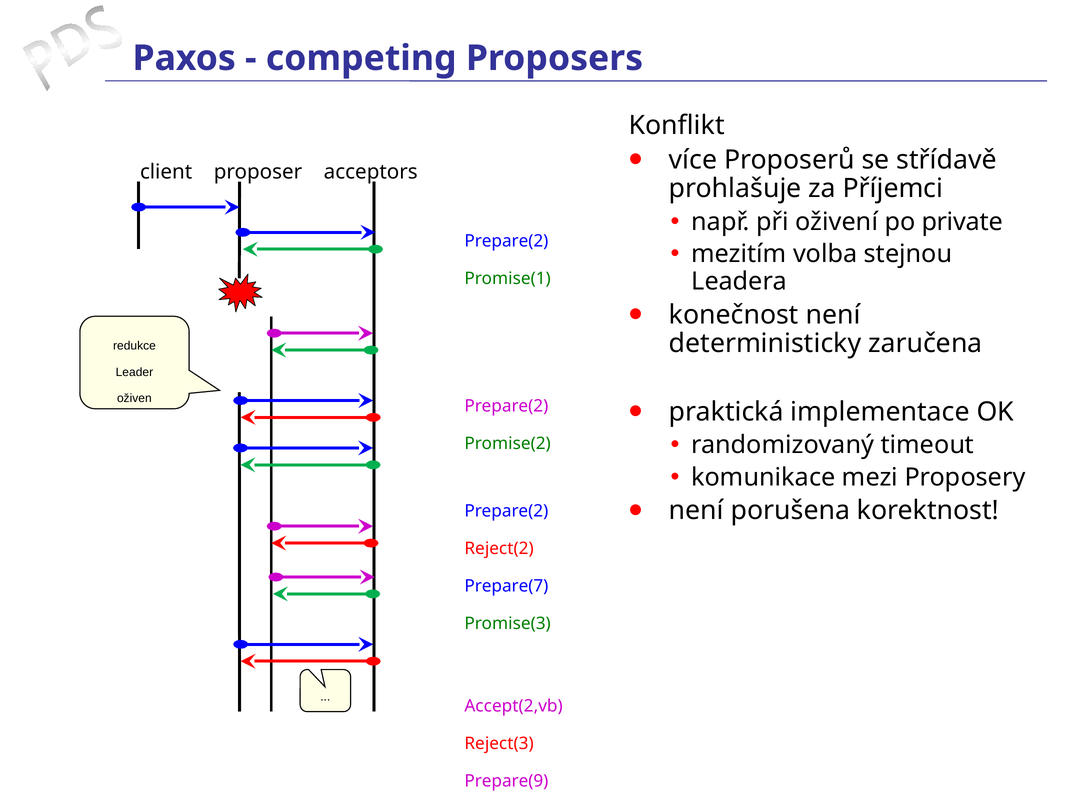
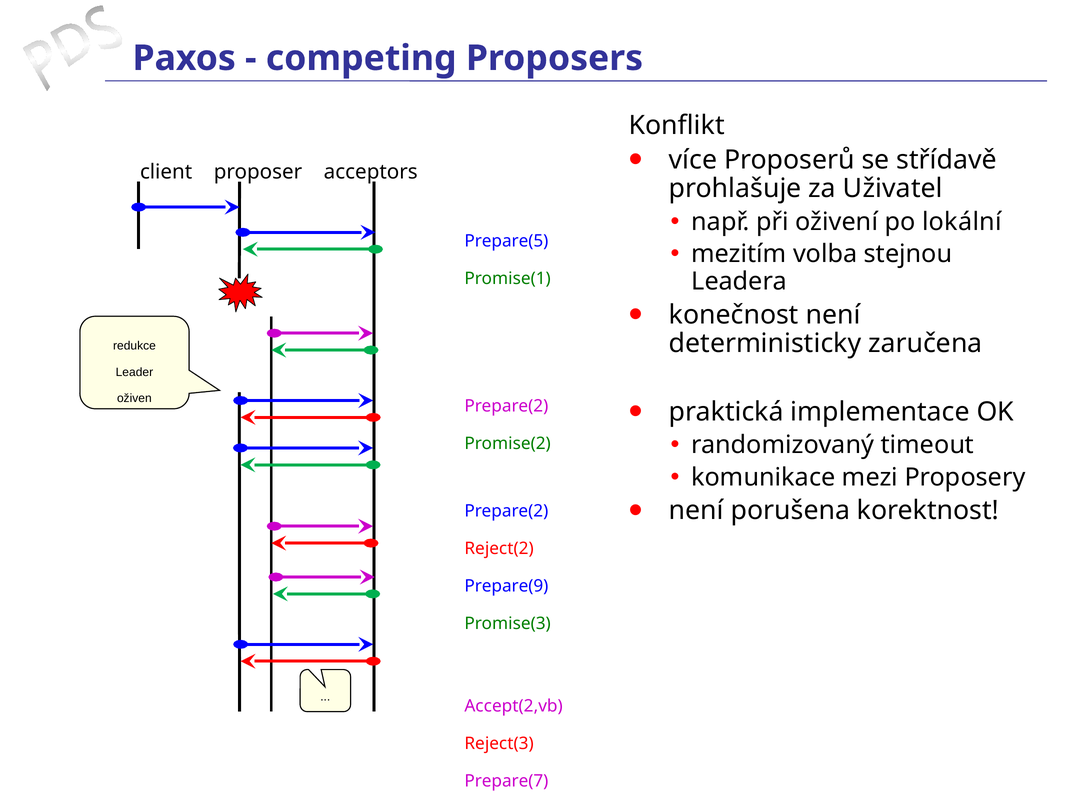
Příjemci: Příjemci -> Uživatel
private: private -> lokální
Prepare(2 at (506, 241): Prepare(2 -> Prepare(5
Prepare(7: Prepare(7 -> Prepare(9
Prepare(9: Prepare(9 -> Prepare(7
